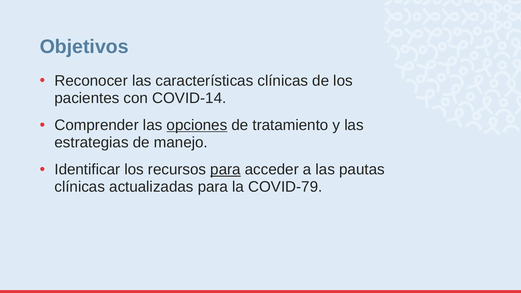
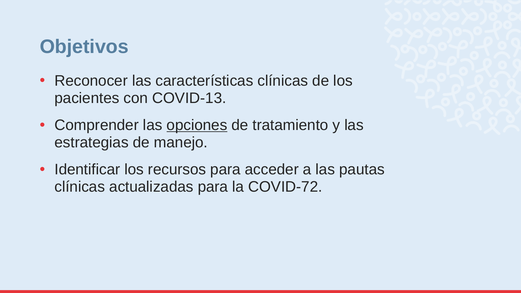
COVID-14: COVID-14 -> COVID-13
para at (225, 170) underline: present -> none
COVID-79: COVID-79 -> COVID-72
